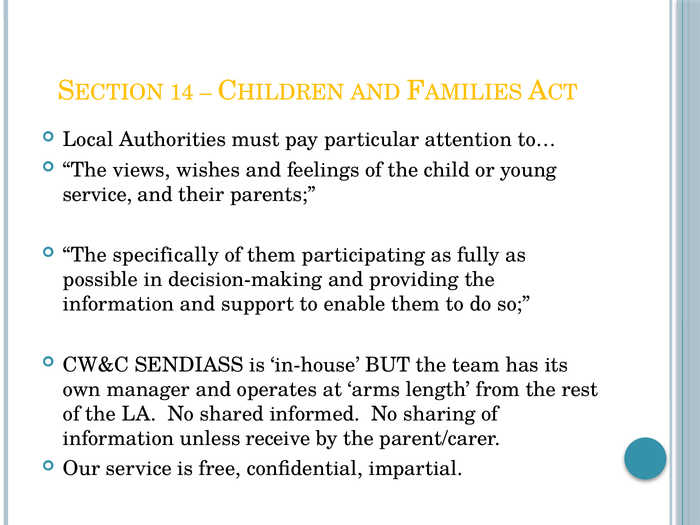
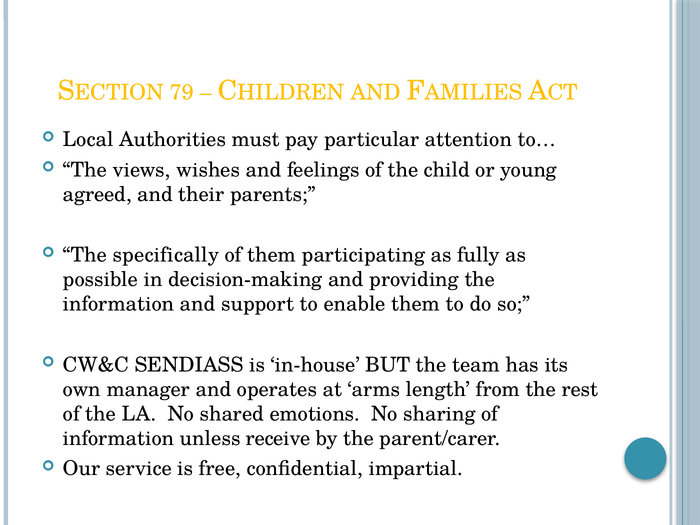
14: 14 -> 79
service at (97, 194): service -> agreed
informed: informed -> emotions
